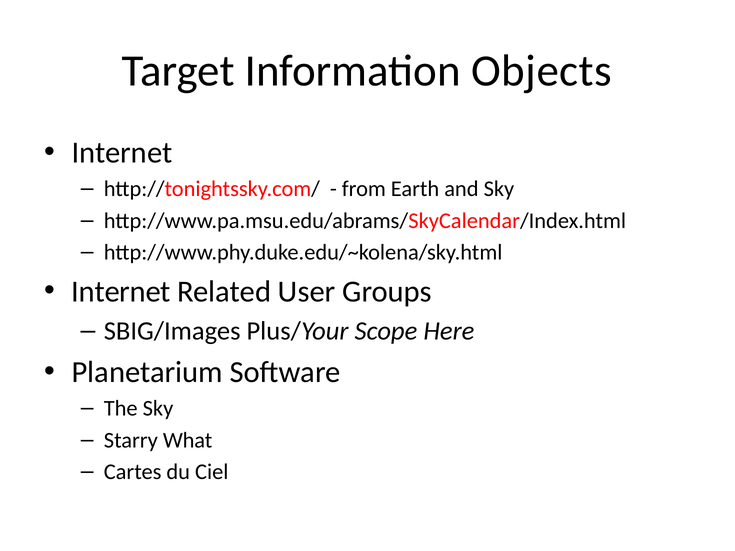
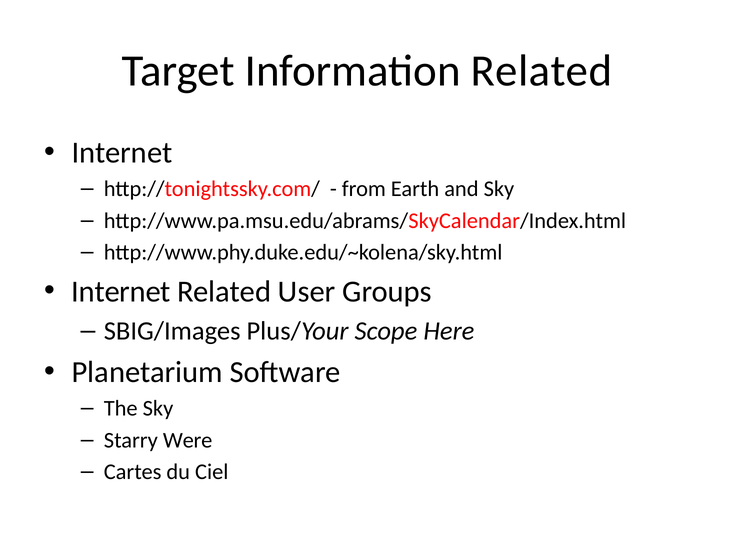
Information Objects: Objects -> Related
What: What -> Were
